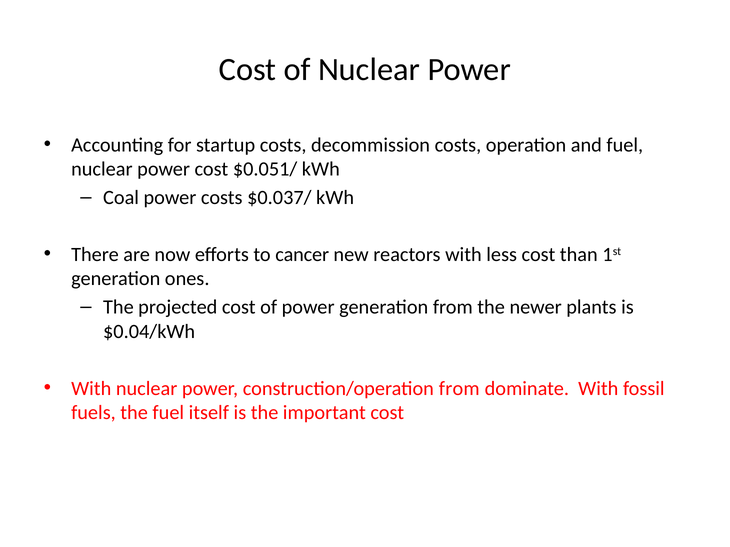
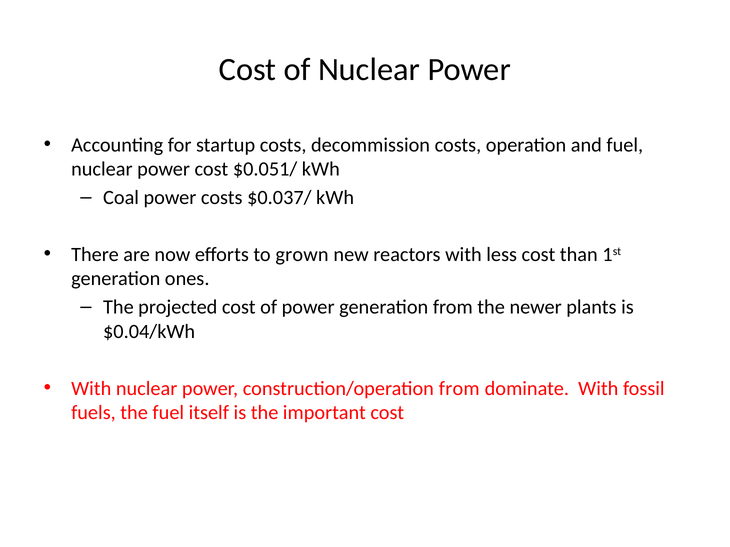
cancer: cancer -> grown
